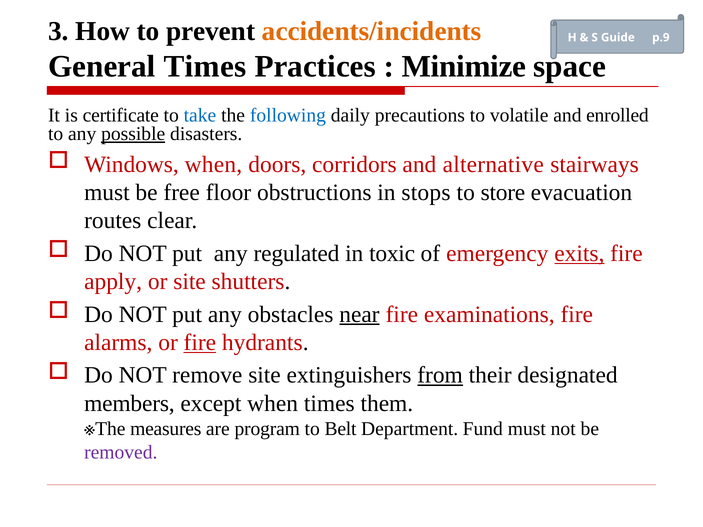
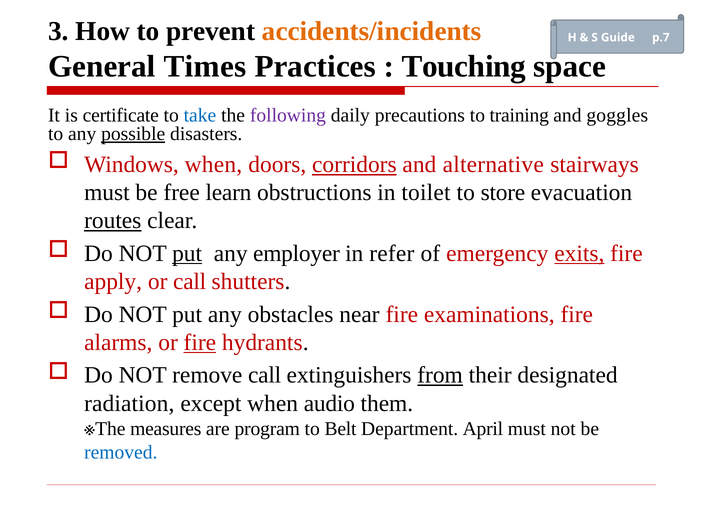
p.9: p.9 -> p.7
Minimize: Minimize -> Touching
following colour: blue -> purple
volatile: volatile -> training
enrolled: enrolled -> goggles
corridors underline: none -> present
floor: floor -> learn
stops: stops -> toilet
routes underline: none -> present
put at (187, 254) underline: none -> present
regulated: regulated -> employer
toxic: toxic -> refer
or site: site -> call
near underline: present -> none
remove site: site -> call
members: members -> radiation
when times: times -> audio
Fund: Fund -> April
removed colour: purple -> blue
